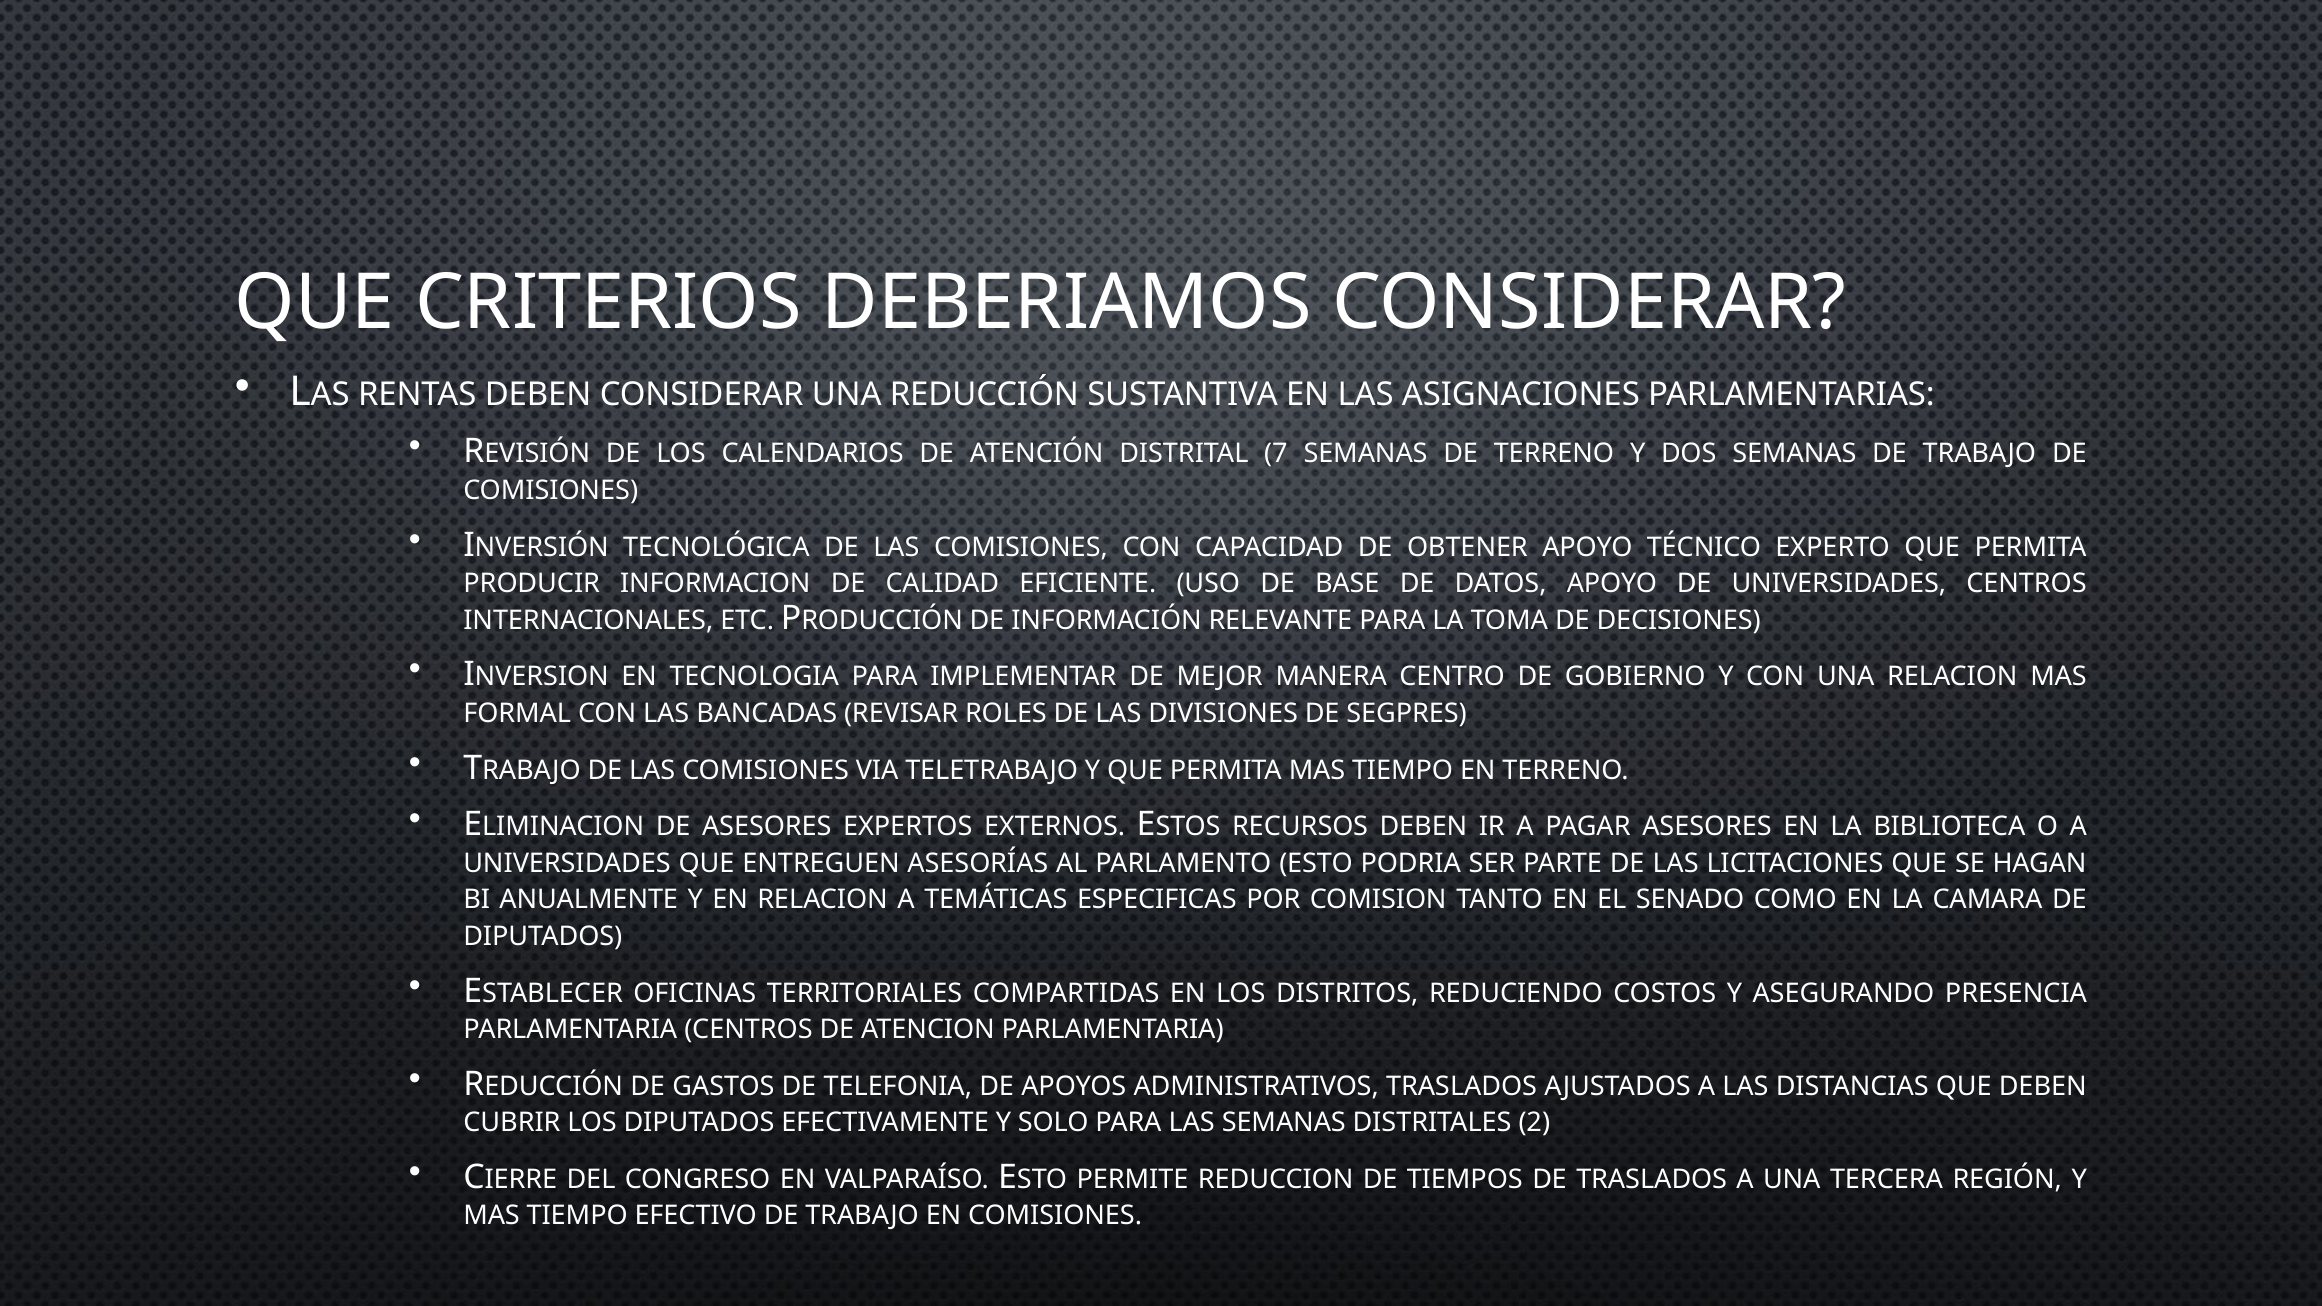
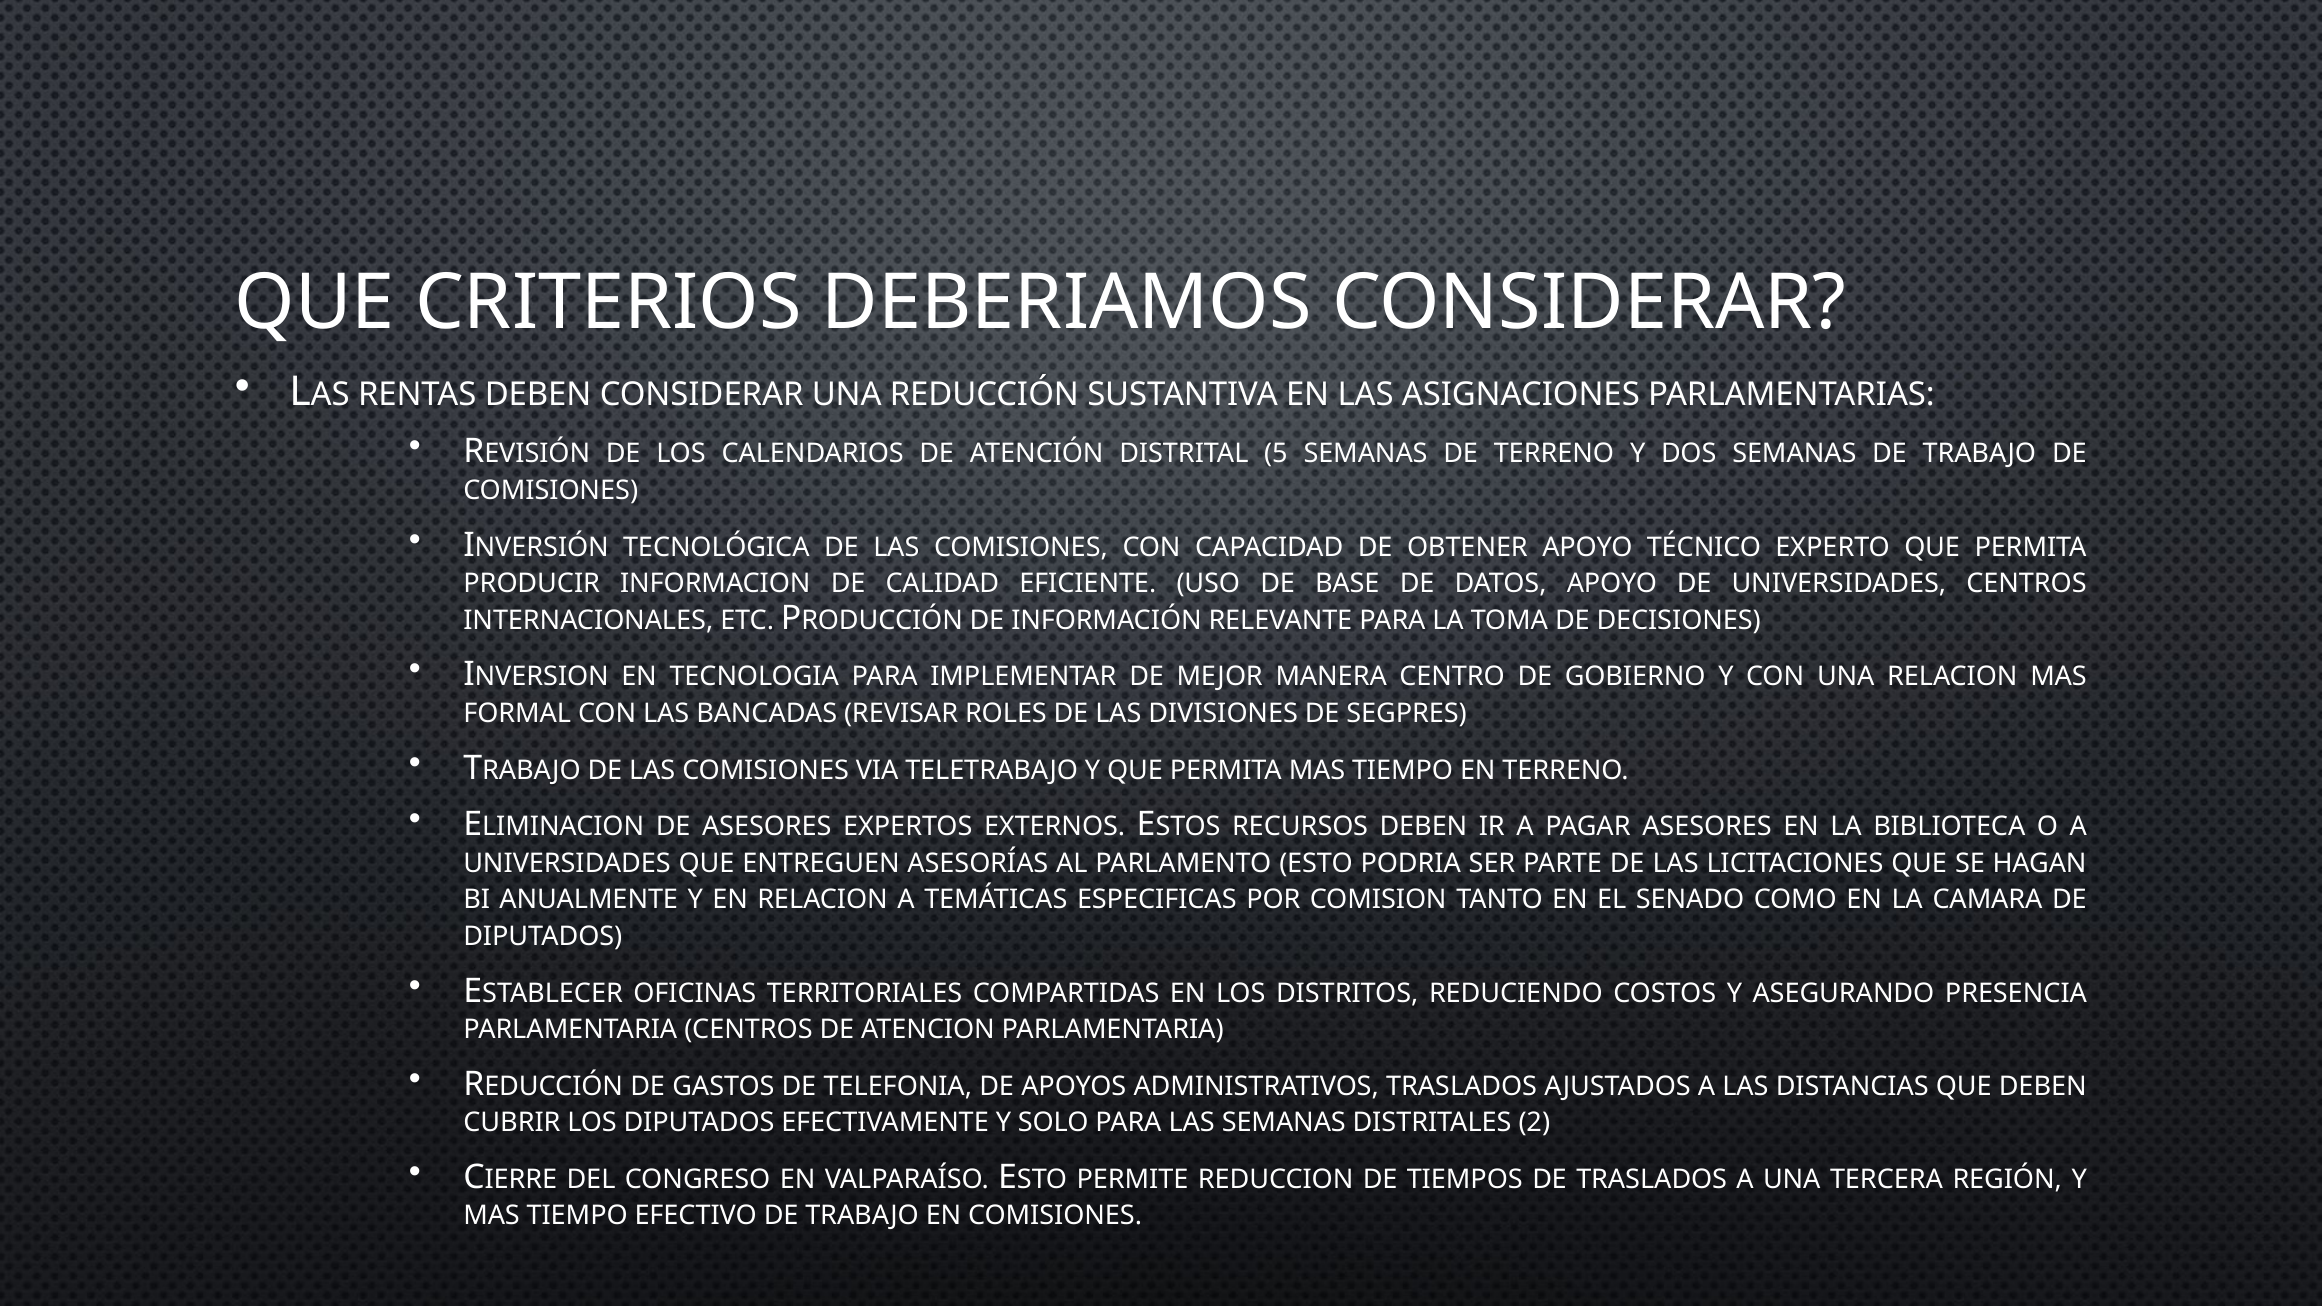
7: 7 -> 5
